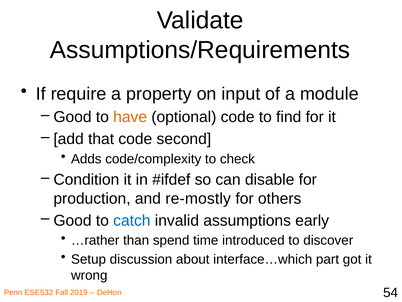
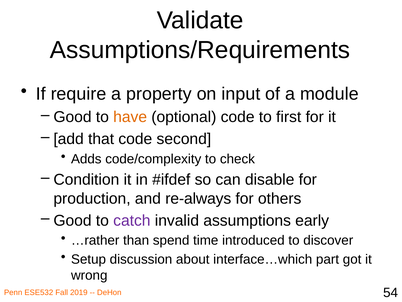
find: find -> first
re-mostly: re-mostly -> re-always
catch colour: blue -> purple
